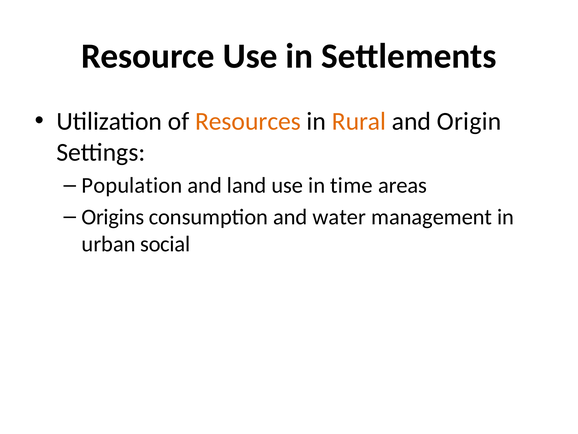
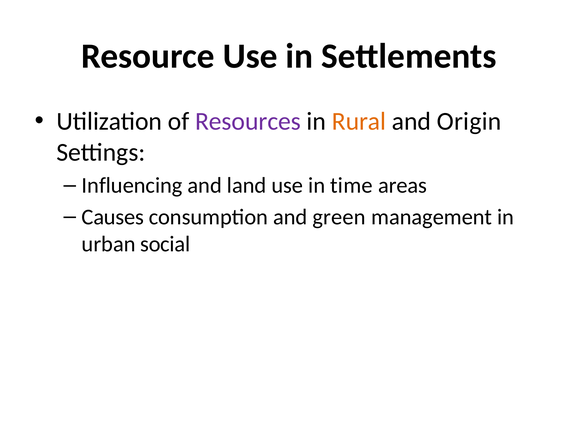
Resources colour: orange -> purple
Population: Population -> Influencing
Origins: Origins -> Causes
water: water -> green
